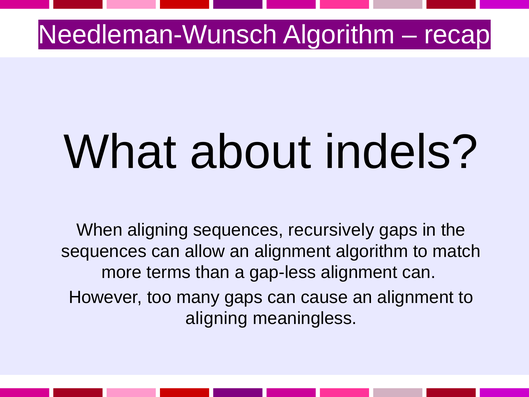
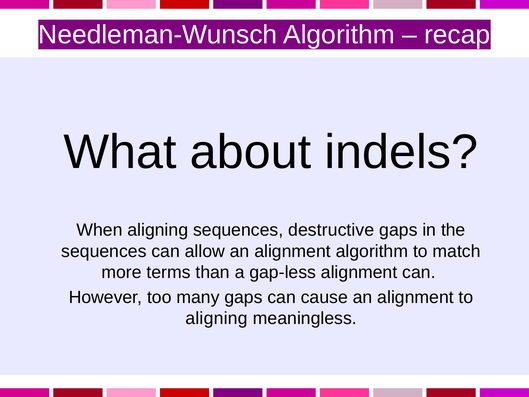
recursively: recursively -> destructive
